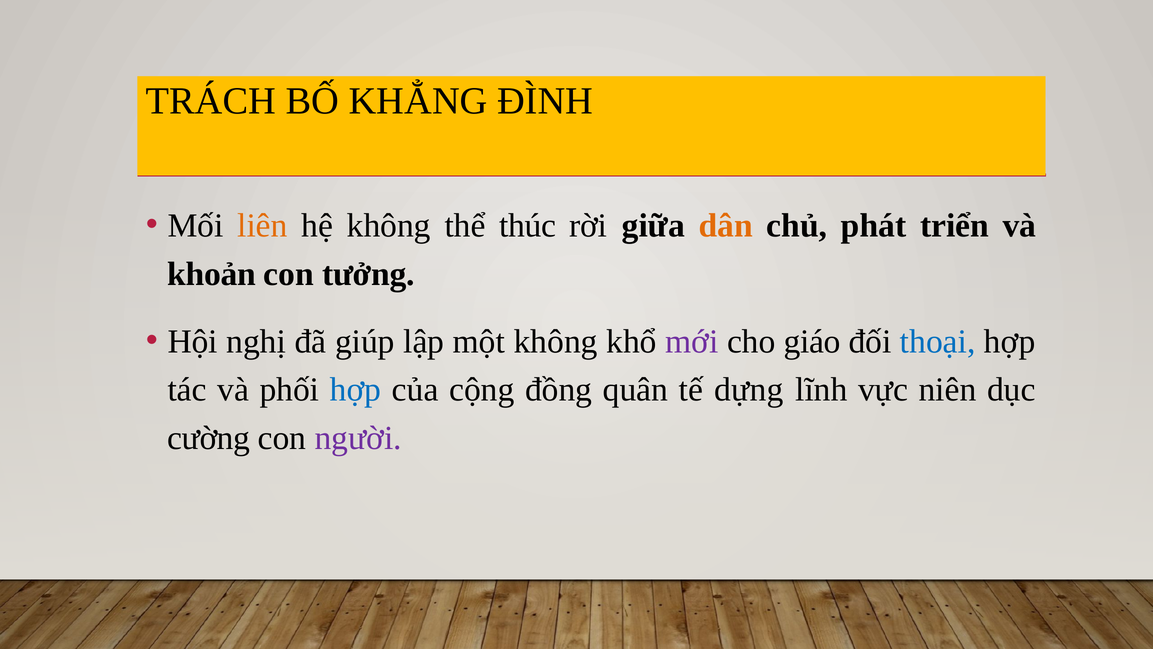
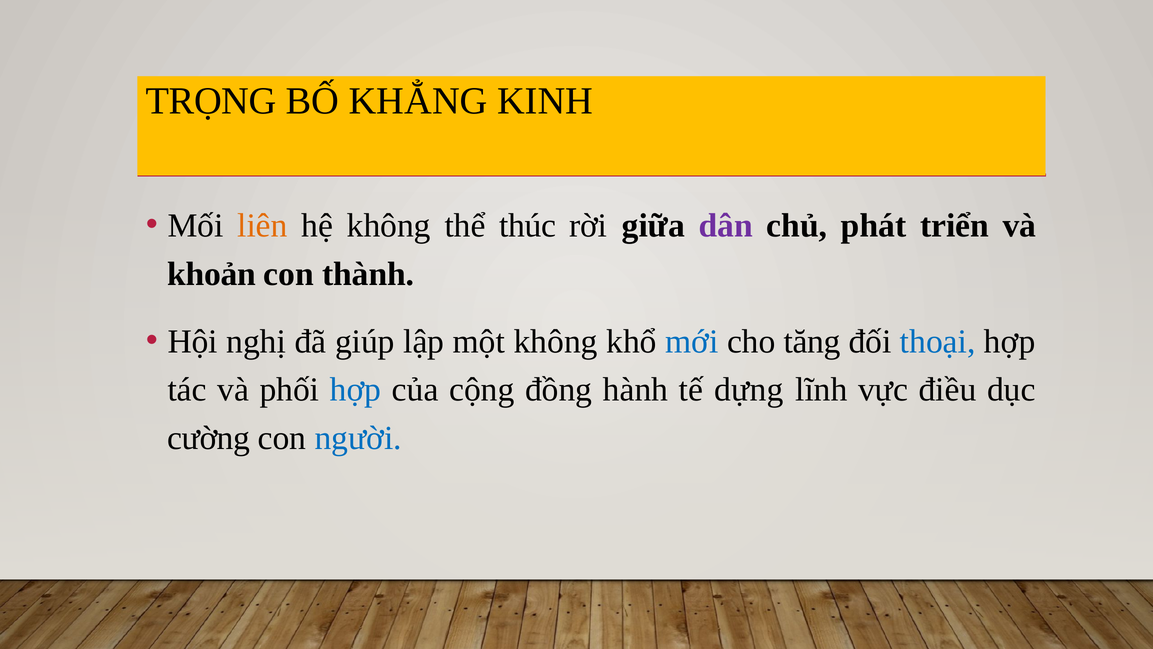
TRÁCH: TRÁCH -> TRỌNG
ĐÌNH: ĐÌNH -> KINH
dân colour: orange -> purple
tưởng: tưởng -> thành
mới colour: purple -> blue
giáo: giáo -> tăng
quân: quân -> hành
niên: niên -> điều
người colour: purple -> blue
